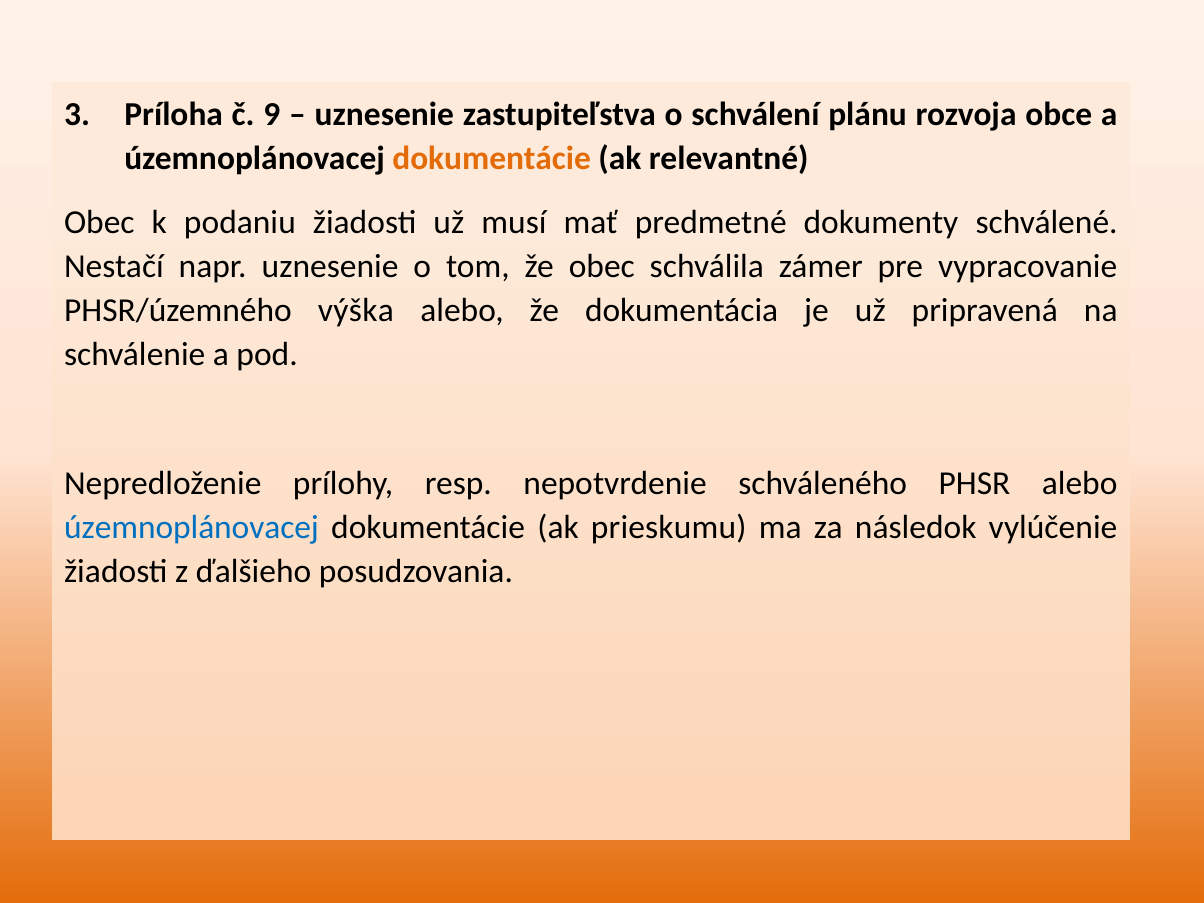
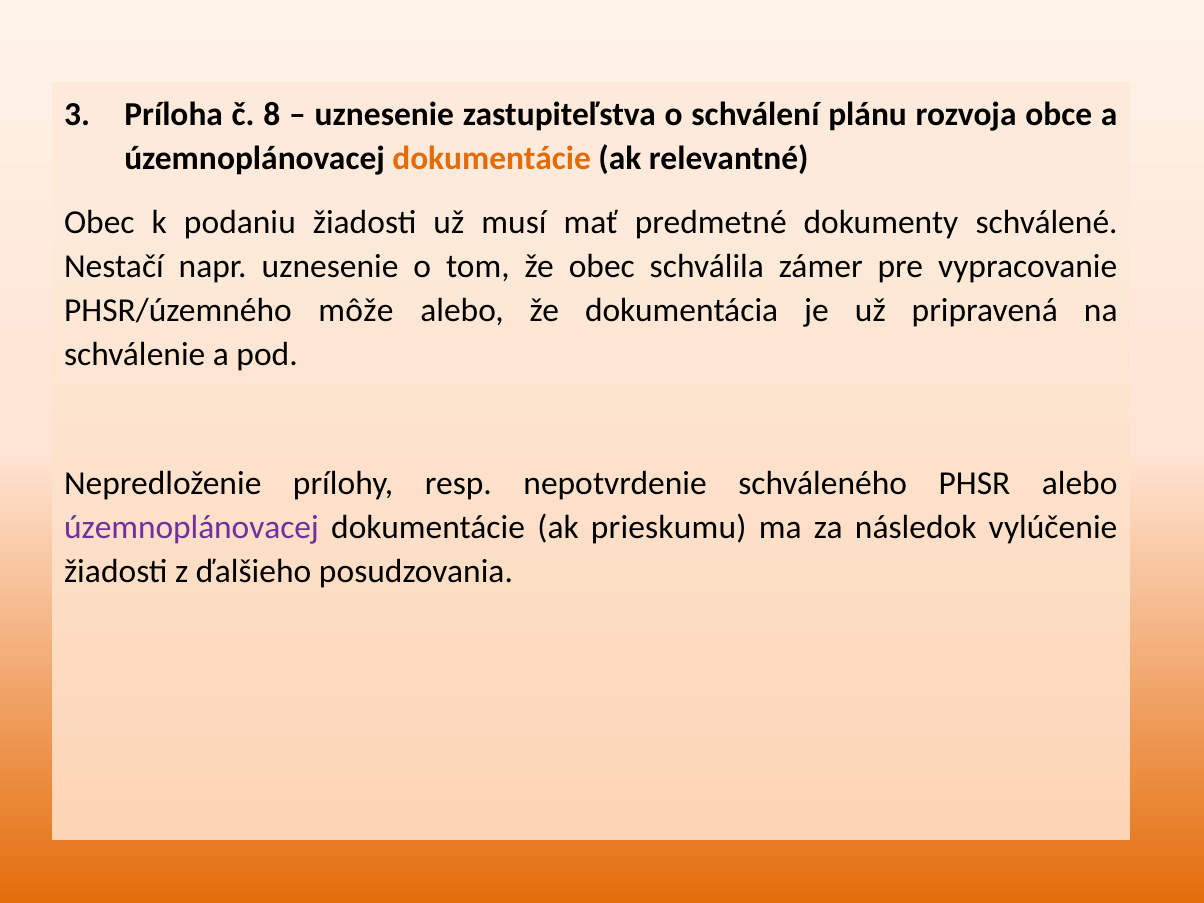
9: 9 -> 8
výška: výška -> môže
územnoplánovacej at (192, 527) colour: blue -> purple
